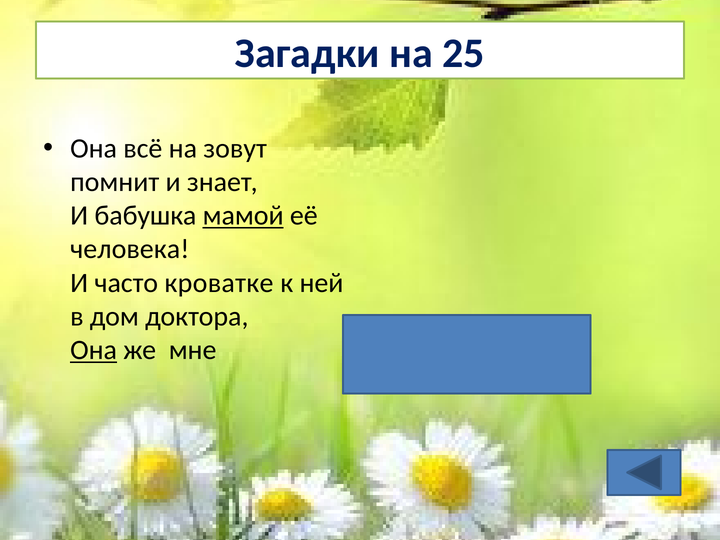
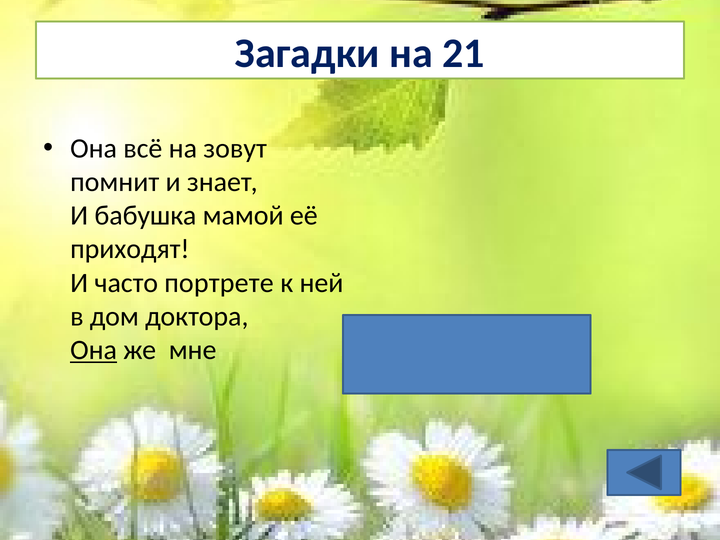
25: 25 -> 21
мамой underline: present -> none
человека: человека -> приходят
кроватке: кроватке -> портрете
